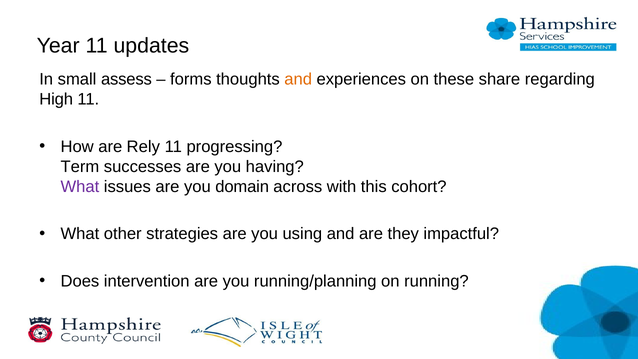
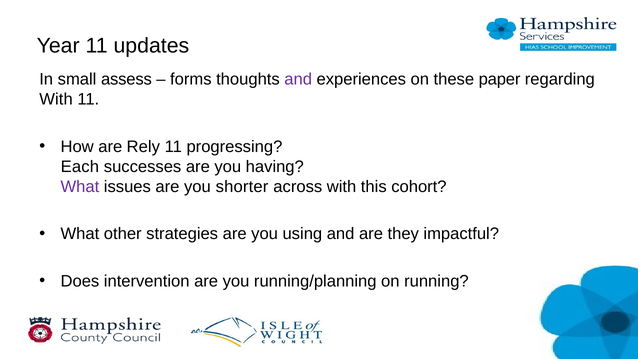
and at (298, 79) colour: orange -> purple
share: share -> paper
High at (56, 99): High -> With
Term: Term -> Each
domain: domain -> shorter
